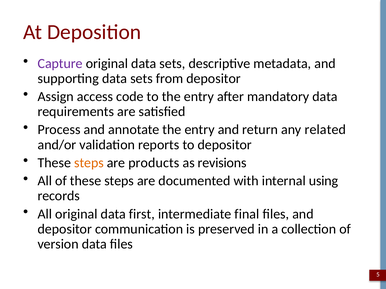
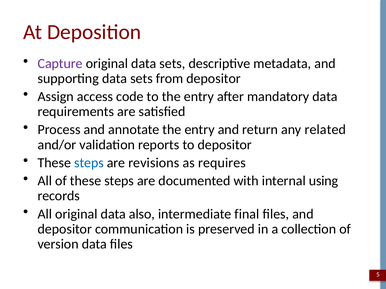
steps at (89, 163) colour: orange -> blue
products: products -> revisions
revisions: revisions -> requires
first: first -> also
